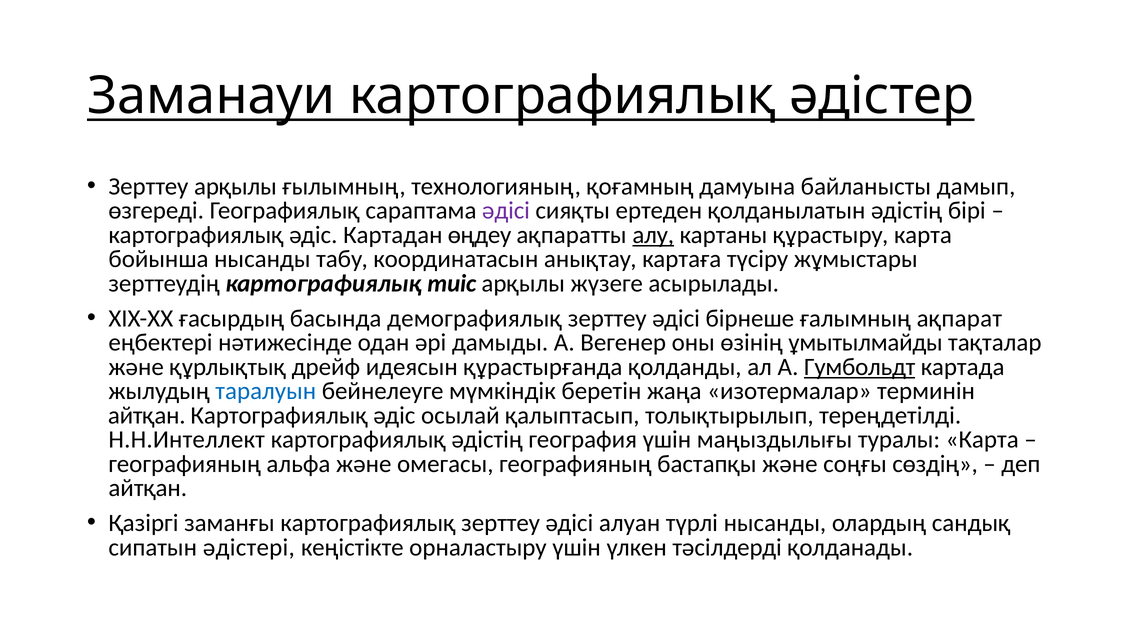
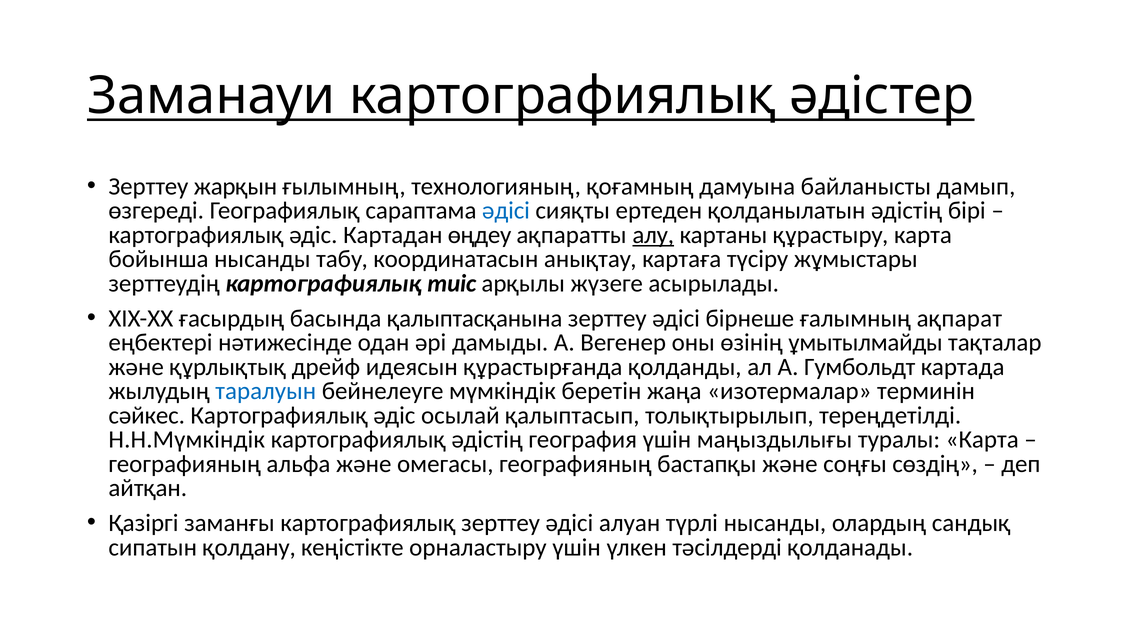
Зерттеу арқылы: арқылы -> жарқын
әдісі at (506, 211) colour: purple -> blue
демографиялық: демографиялық -> қалыптасқанына
Гумбольдт underline: present -> none
айтқан at (147, 416): айтқан -> сәйкес
Н.Н.Интеллект: Н.Н.Интеллект -> Н.Н.Мүмкіндік
әдістері: әдістері -> қолдану
